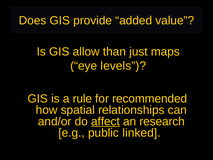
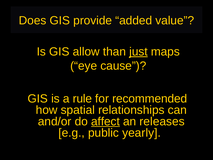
just underline: none -> present
levels: levels -> cause
research: research -> releases
linked: linked -> yearly
